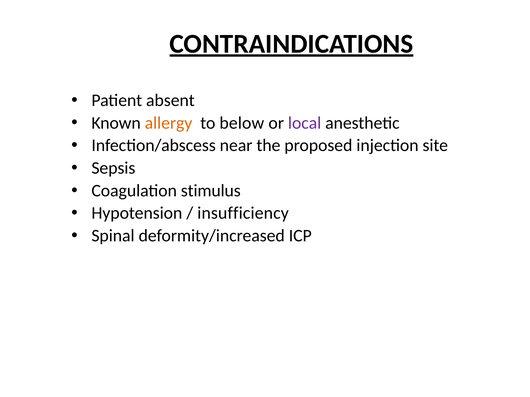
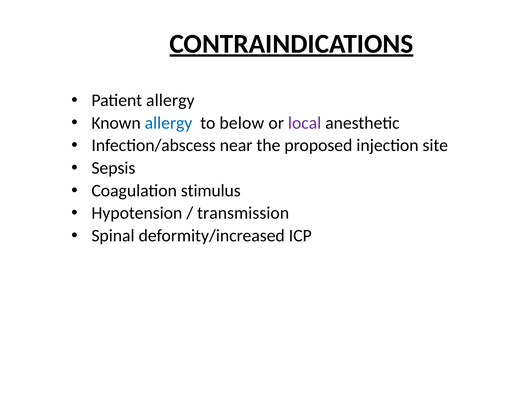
Patient absent: absent -> allergy
allergy at (169, 123) colour: orange -> blue
insufficiency: insufficiency -> transmission
